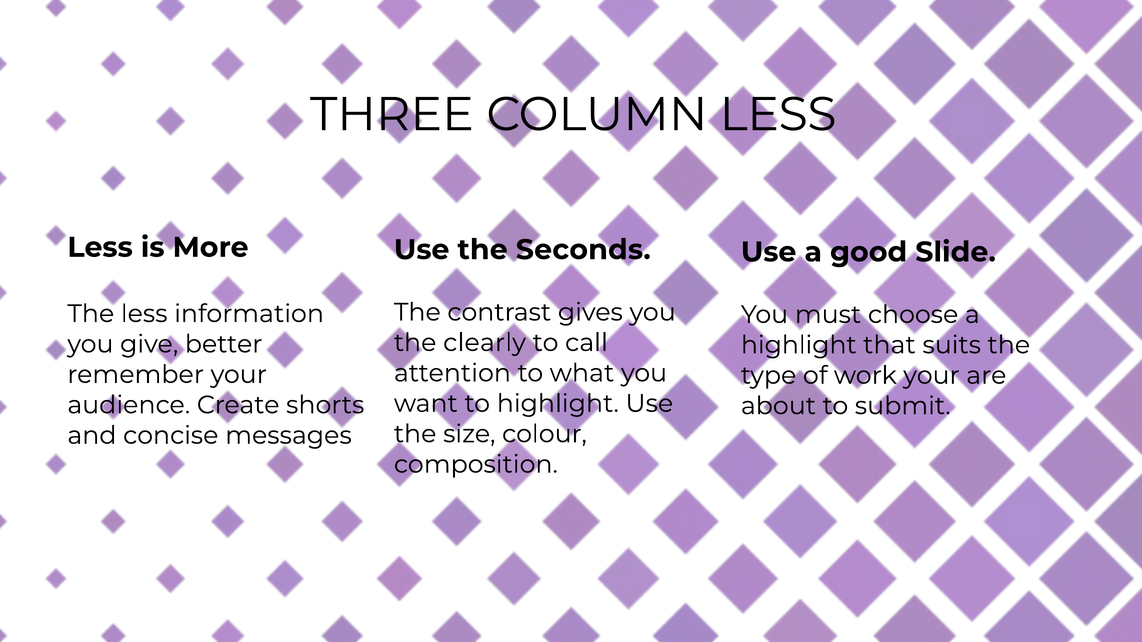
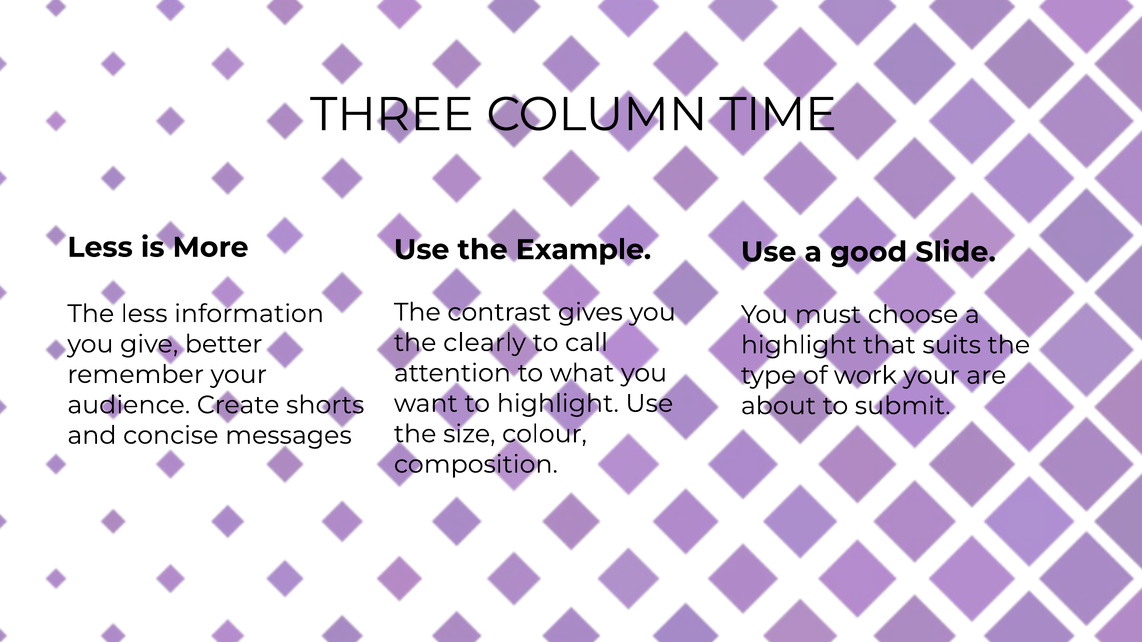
COLUMN LESS: LESS -> TIME
Seconds: Seconds -> Example
